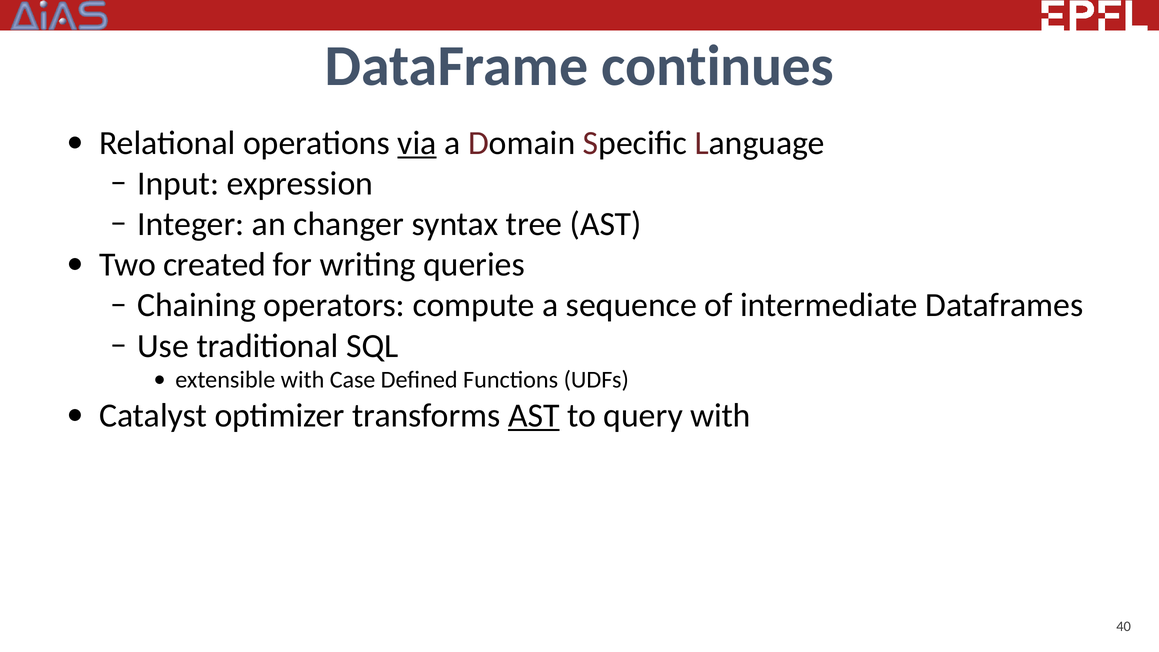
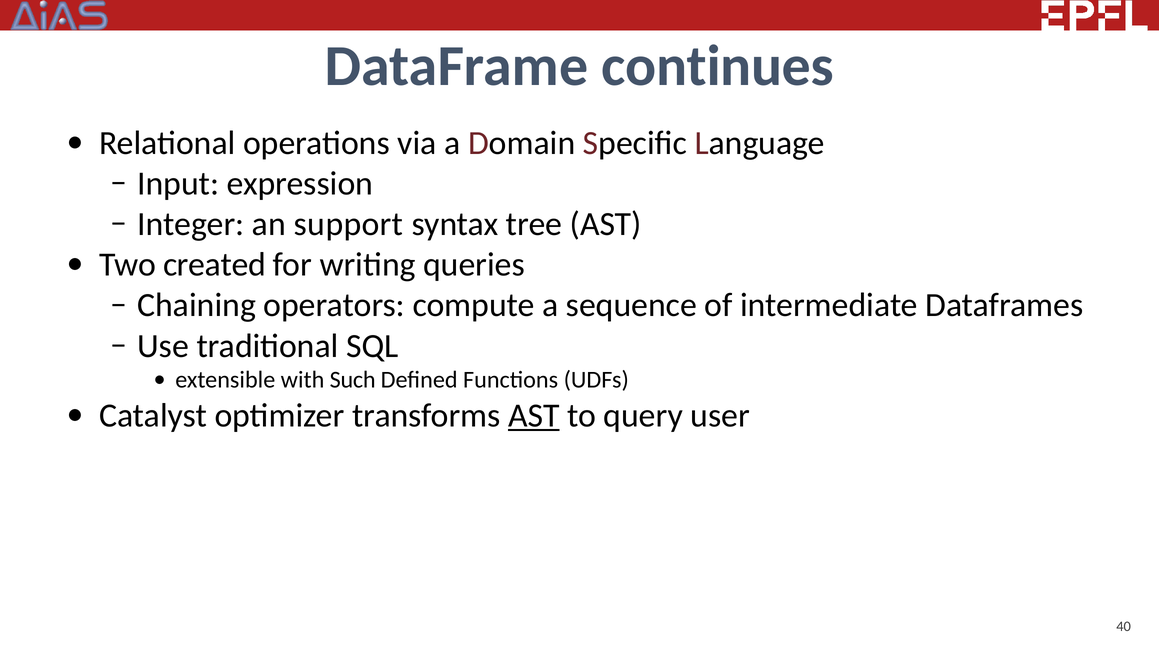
via underline: present -> none
changer: changer -> support
Case: Case -> Such
query with: with -> user
